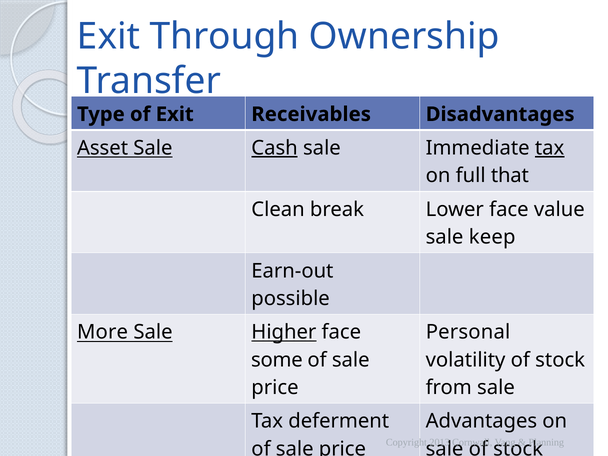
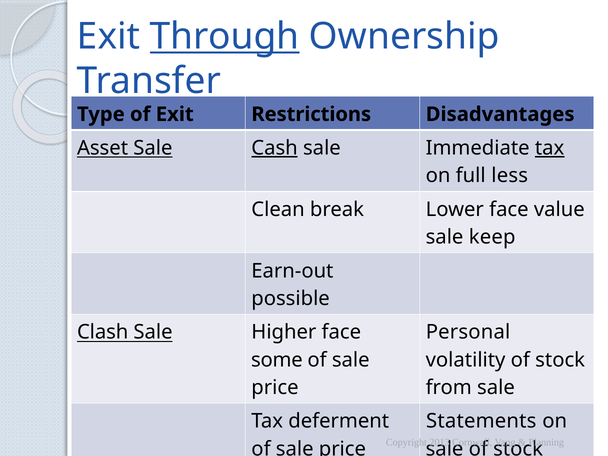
Through underline: none -> present
Receivables: Receivables -> Restrictions
that: that -> less
More: More -> Clash
Higher underline: present -> none
Advantages: Advantages -> Statements
